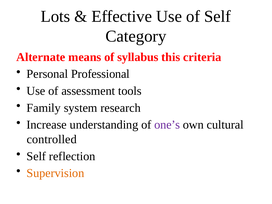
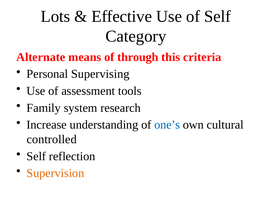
syllabus: syllabus -> through
Professional: Professional -> Supervising
one’s colour: purple -> blue
